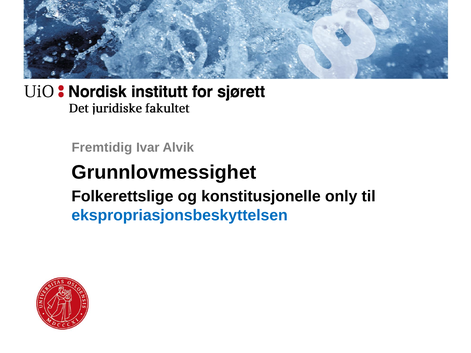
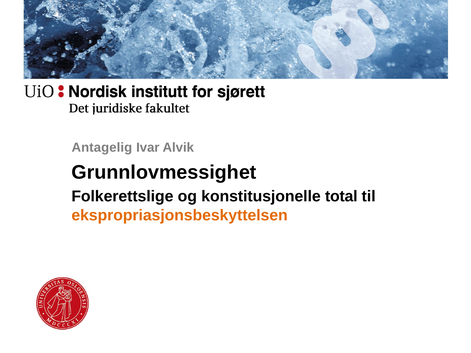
Fremtidig: Fremtidig -> Antagelig
only: only -> total
ekspropriasjonsbeskyttelsen colour: blue -> orange
